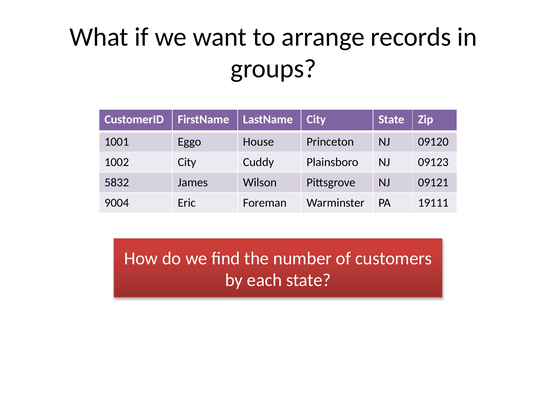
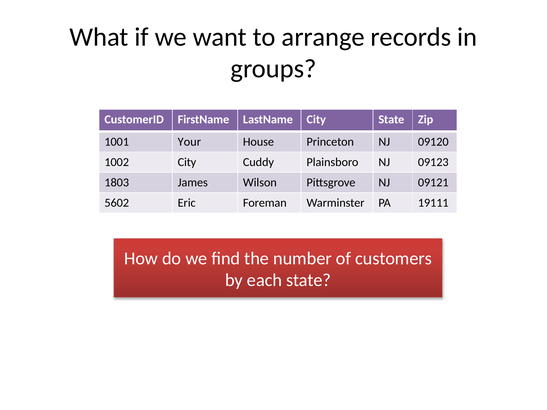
Eggo: Eggo -> Your
5832: 5832 -> 1803
9004: 9004 -> 5602
